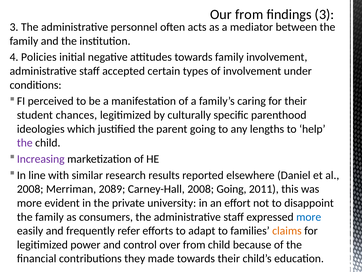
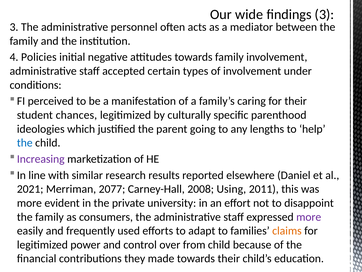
Our from: from -> wide
the at (25, 143) colour: purple -> blue
2008 at (30, 189): 2008 -> 2021
2089: 2089 -> 2077
2008 Going: Going -> Using
more at (309, 217) colour: blue -> purple
refer: refer -> used
